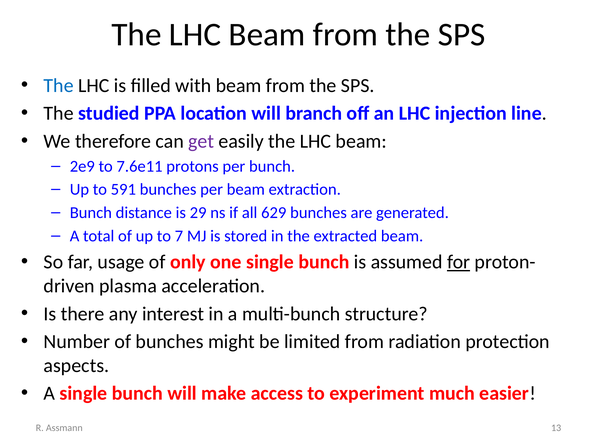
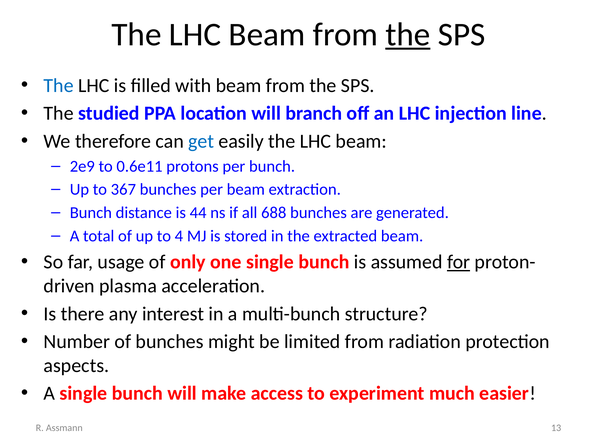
the at (408, 35) underline: none -> present
get colour: purple -> blue
7.6e11: 7.6e11 -> 0.6e11
591: 591 -> 367
29: 29 -> 44
629: 629 -> 688
7: 7 -> 4
